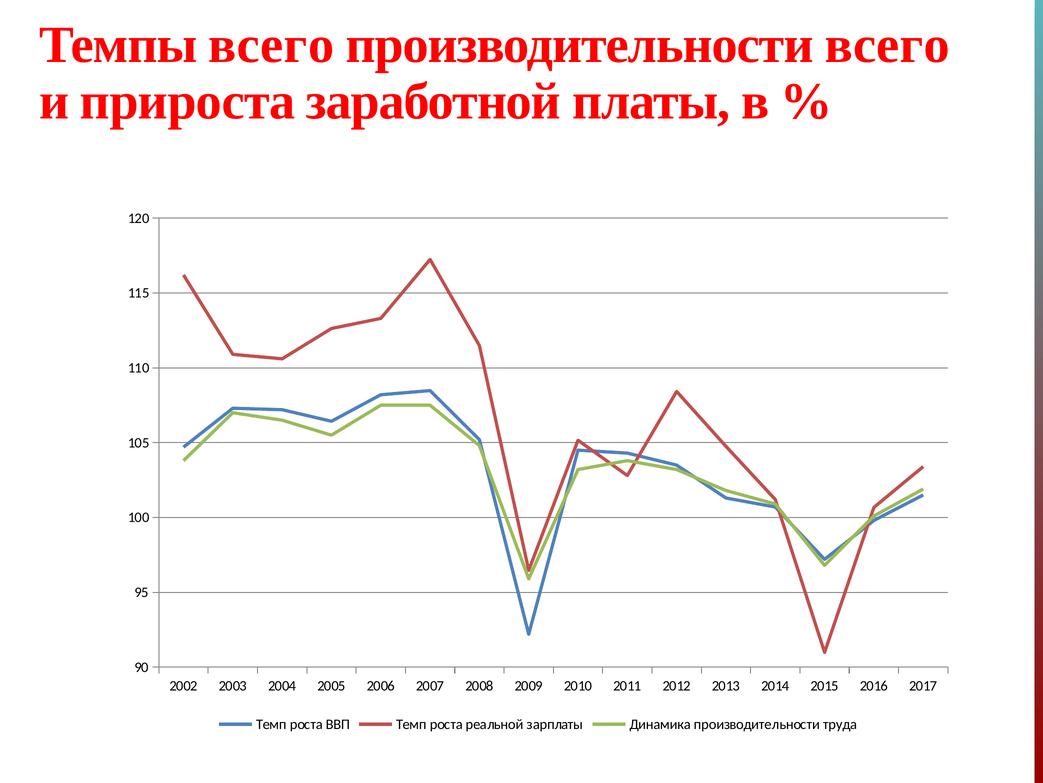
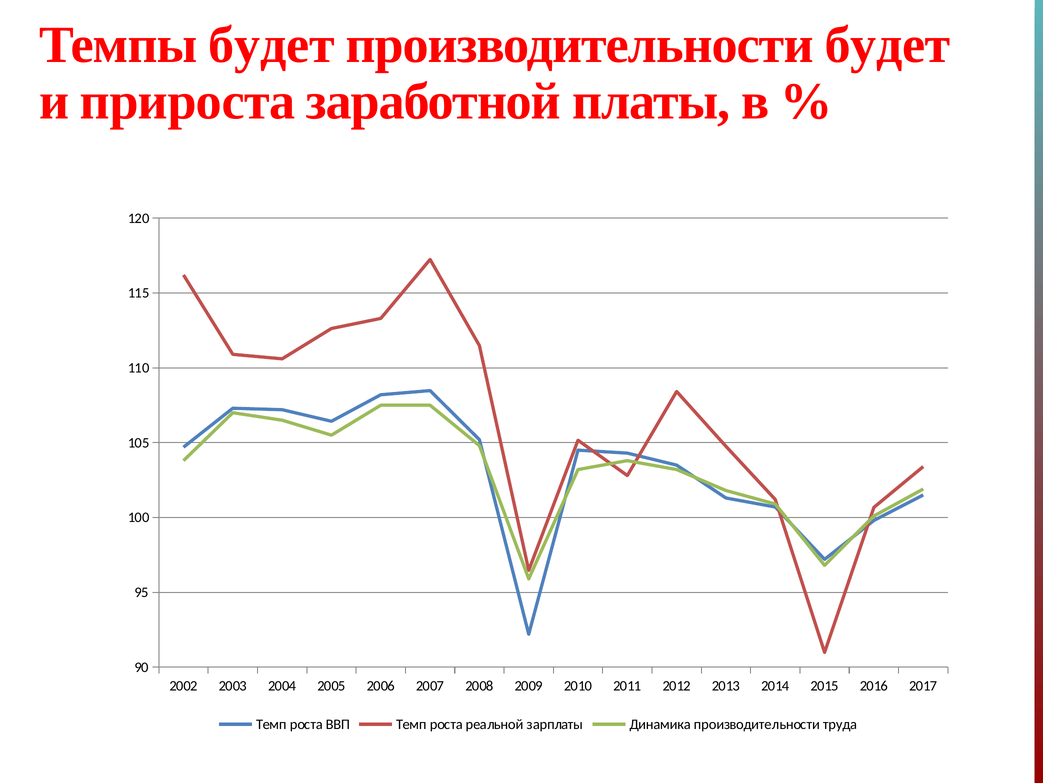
Темпы всего: всего -> будет
производительности всего: всего -> будет
